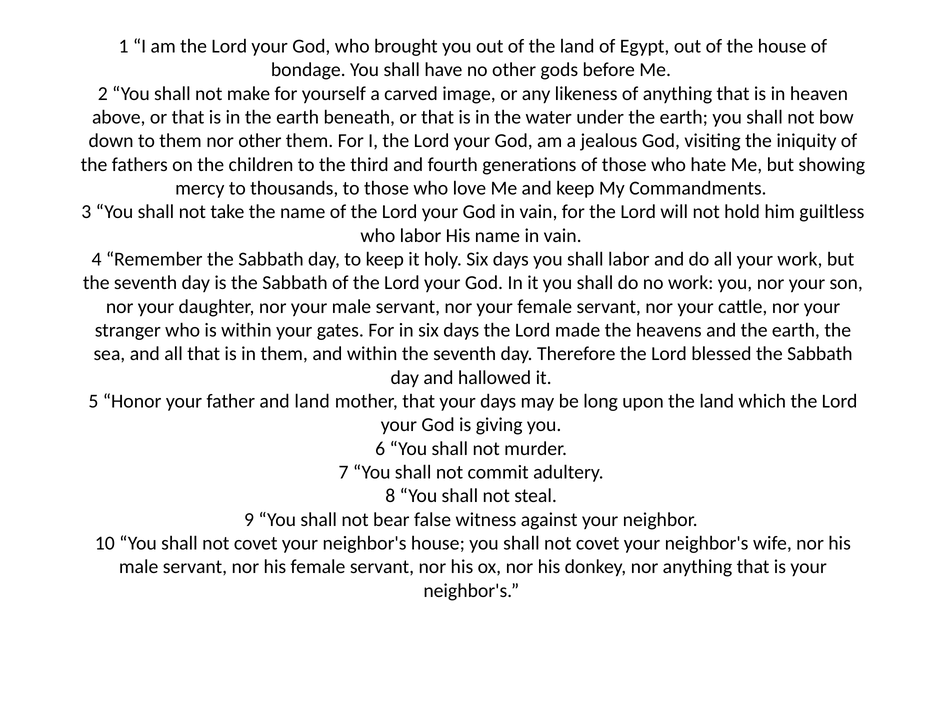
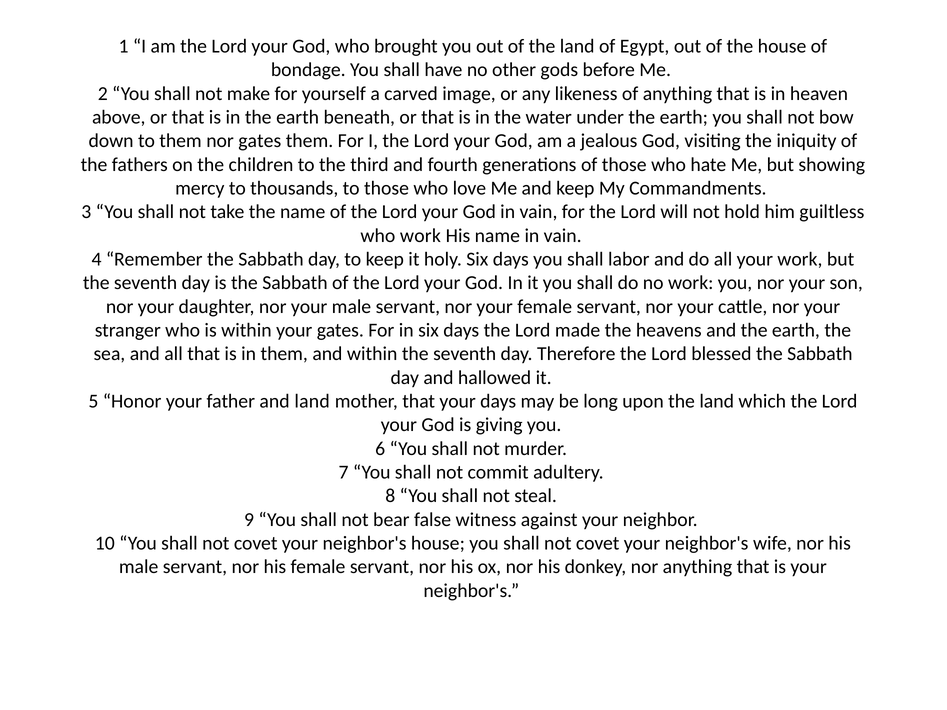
nor other: other -> gates
who labor: labor -> work
